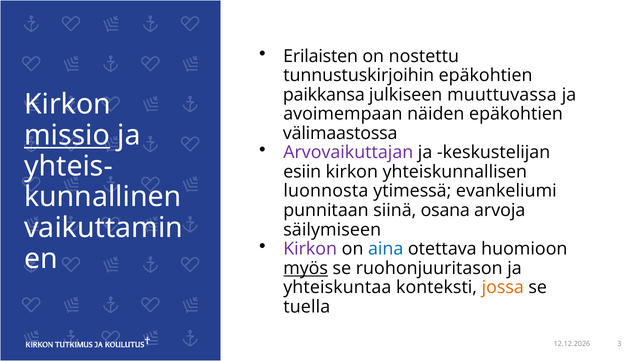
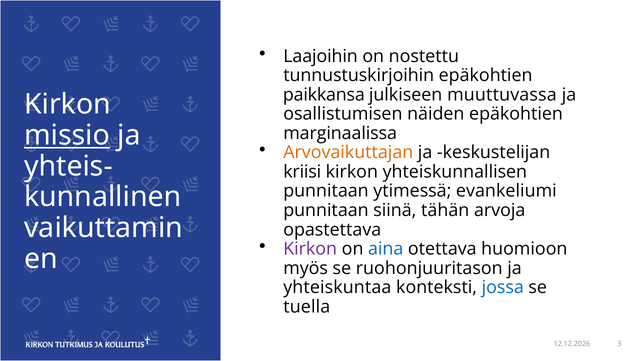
Erilaisten: Erilaisten -> Laajoihin
avoimempaan: avoimempaan -> osallistumisen
välimaastossa: välimaastossa -> marginaalissa
Arvovaikuttajan colour: purple -> orange
esiin: esiin -> kriisi
luonnosta at (326, 191): luonnosta -> punnitaan
osana: osana -> tähän
säilymiseen: säilymiseen -> opastettava
myös underline: present -> none
jossa colour: orange -> blue
